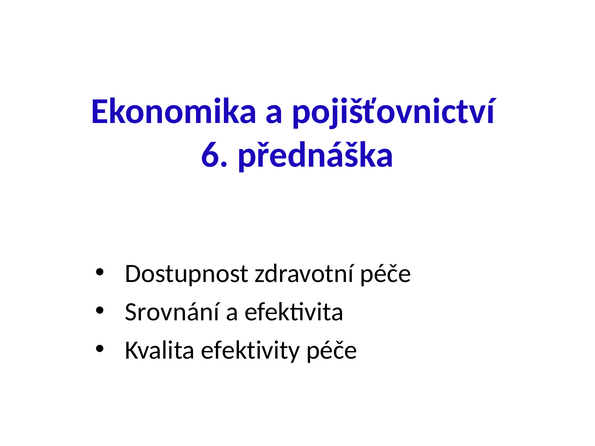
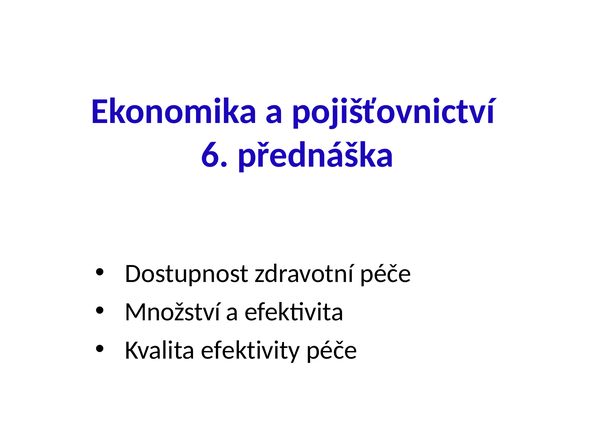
Srovnání: Srovnání -> Množství
